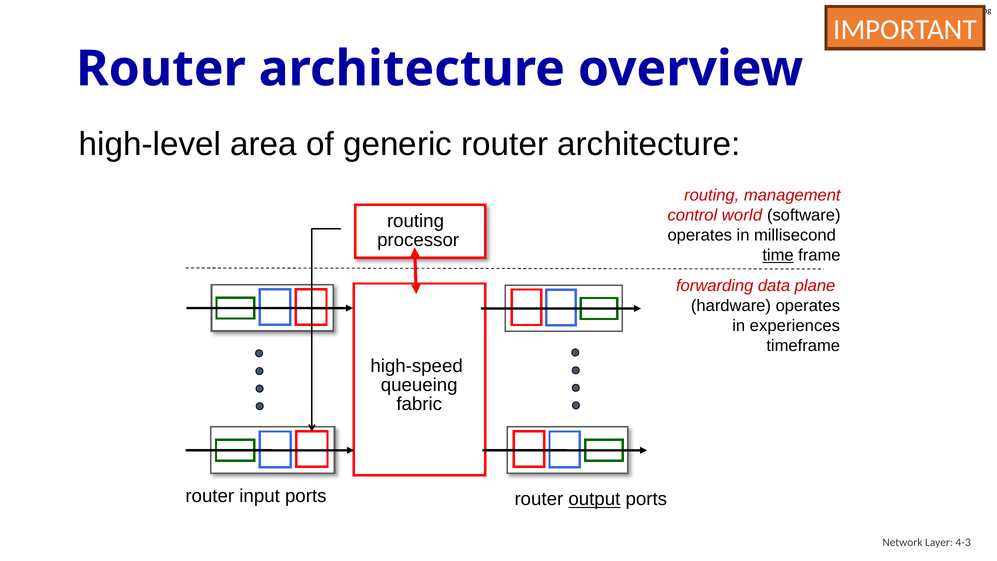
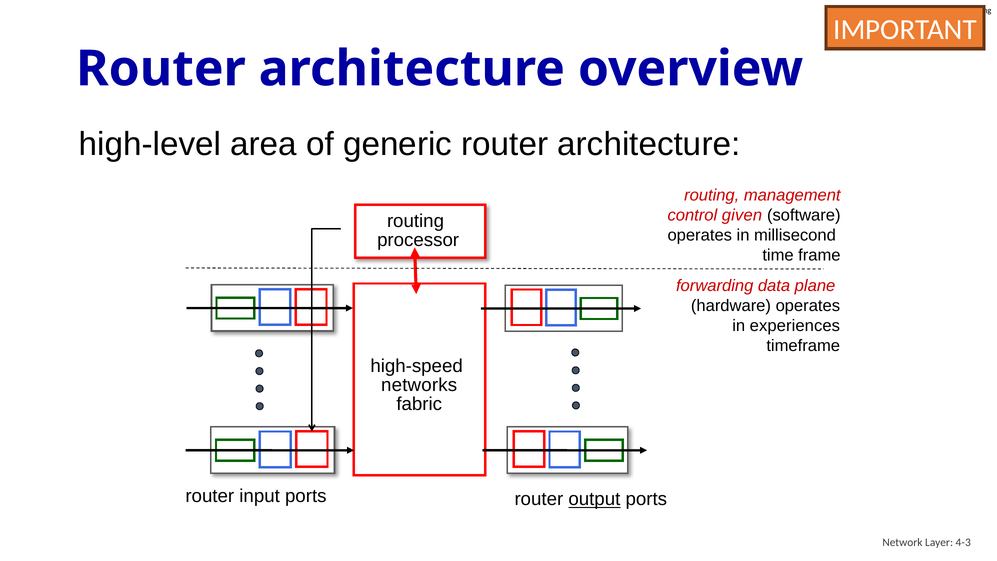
world: world -> given
time underline: present -> none
queueing: queueing -> networks
